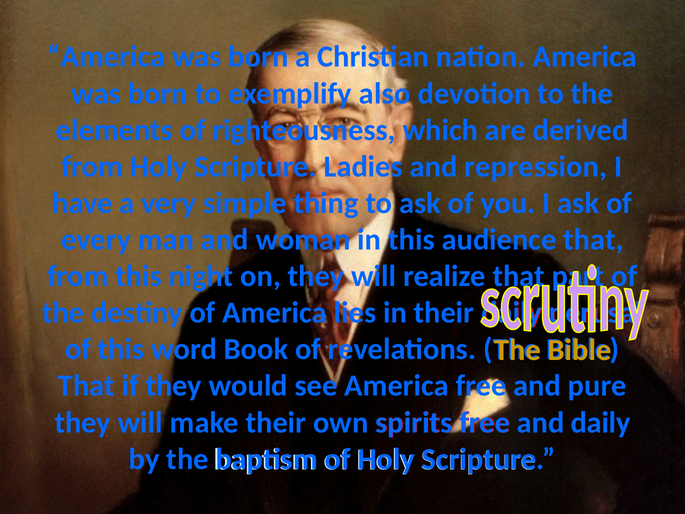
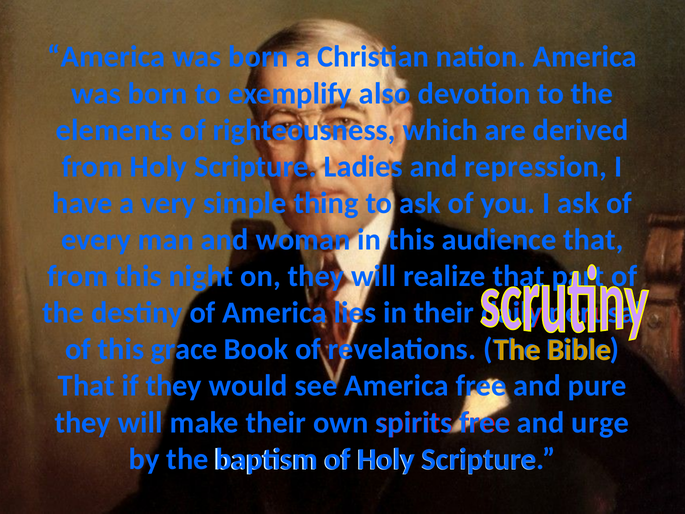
word: word -> grace
and daily: daily -> urge
